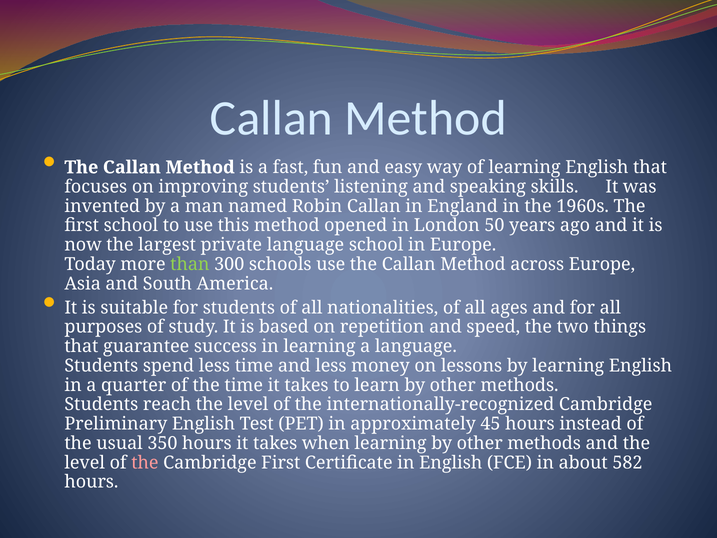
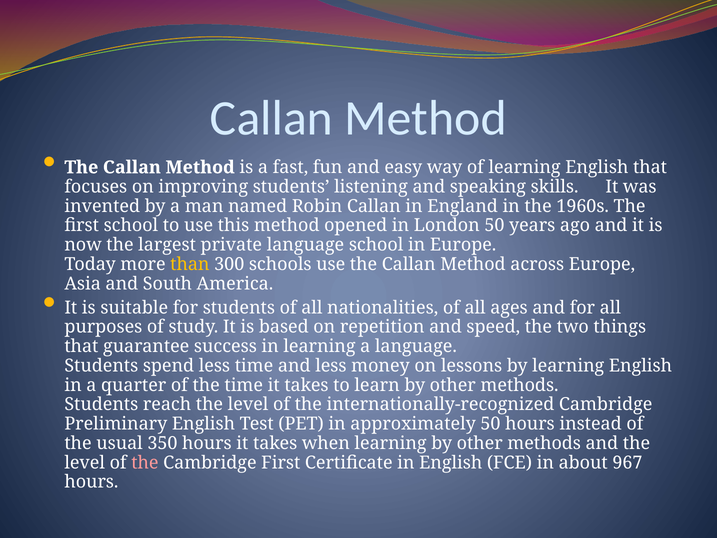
than colour: light green -> yellow
approximately 45: 45 -> 50
582: 582 -> 967
